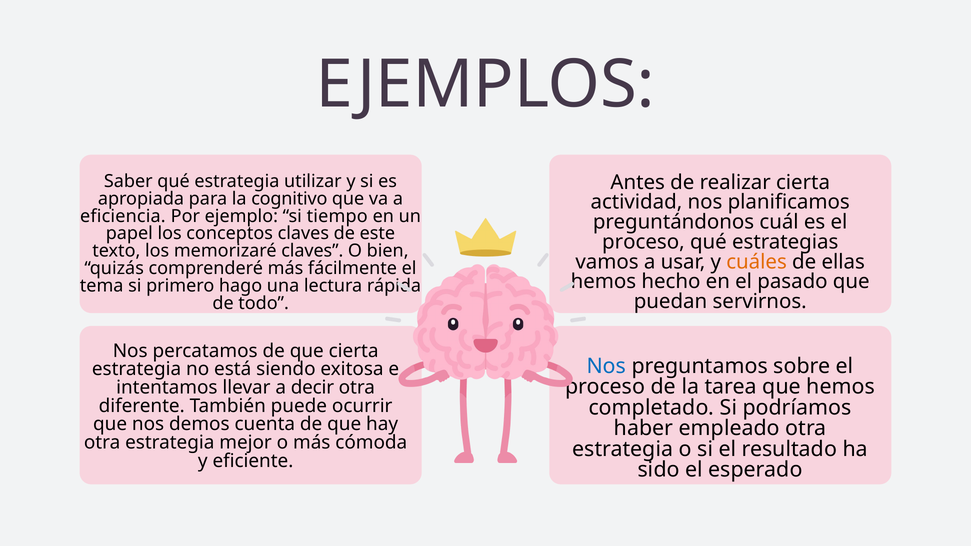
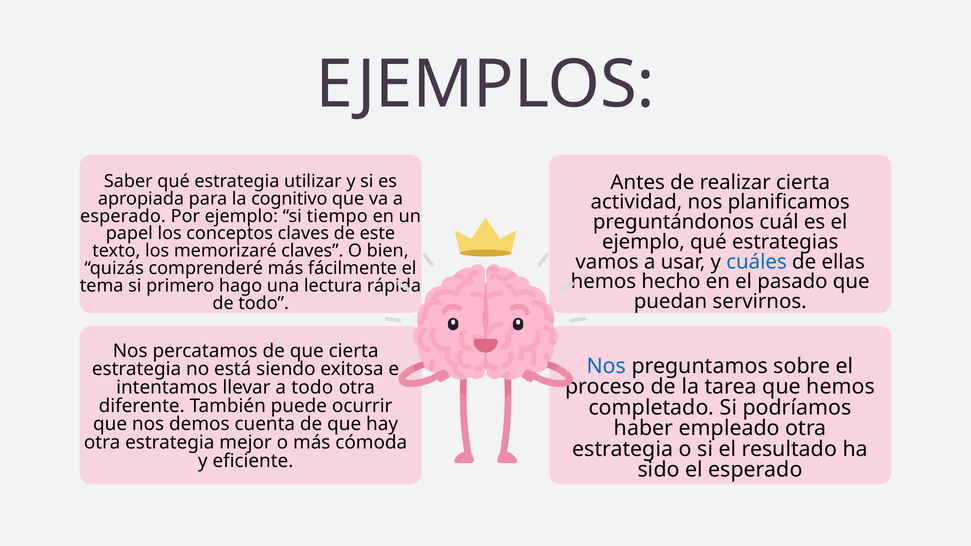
eficiencia at (123, 216): eficiencia -> esperado
proceso at (643, 242): proceso -> ejemplo
cuáles colour: orange -> blue
a decir: decir -> todo
